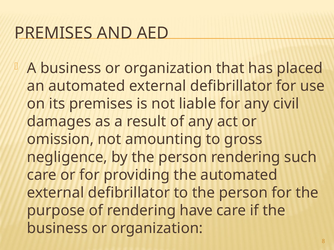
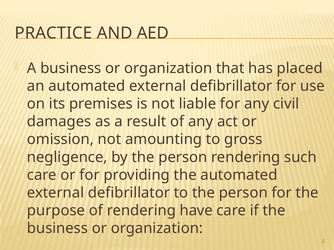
PREMISES at (54, 33): PREMISES -> PRACTICE
